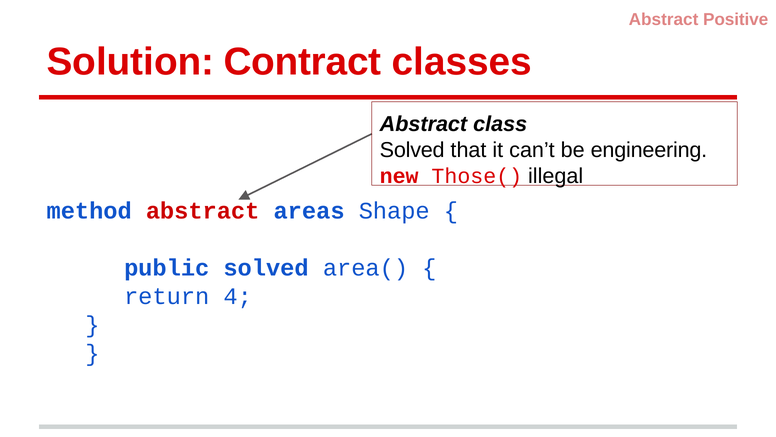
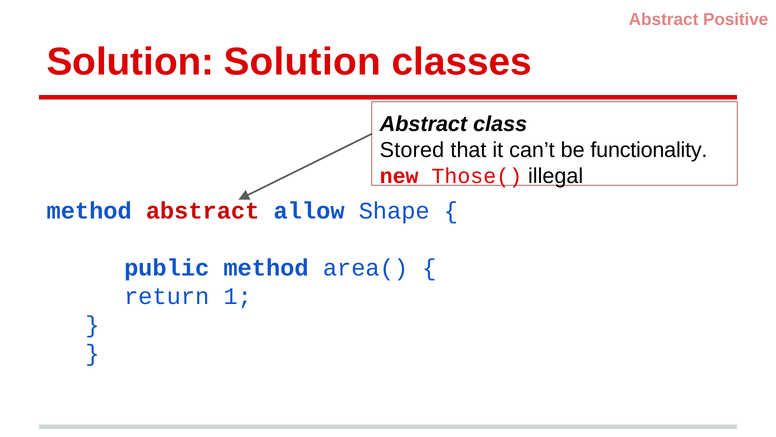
Solution Contract: Contract -> Solution
Solved at (412, 150): Solved -> Stored
engineering: engineering -> functionality
areas: areas -> allow
public solved: solved -> method
4: 4 -> 1
